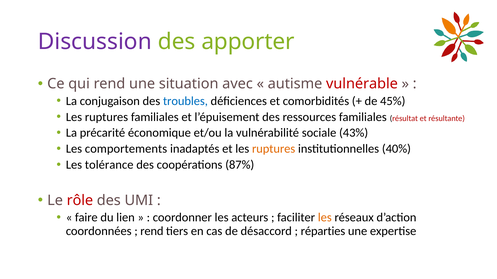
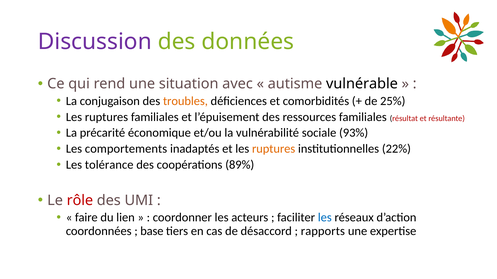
apporter: apporter -> données
vulnérable colour: red -> black
troubles colour: blue -> orange
45%: 45% -> 25%
43%: 43% -> 93%
40%: 40% -> 22%
87%: 87% -> 89%
les at (325, 218) colour: orange -> blue
rend at (152, 231): rend -> base
réparties: réparties -> rapports
